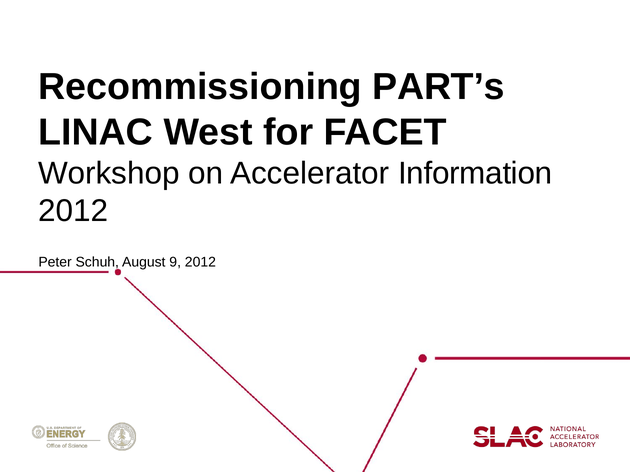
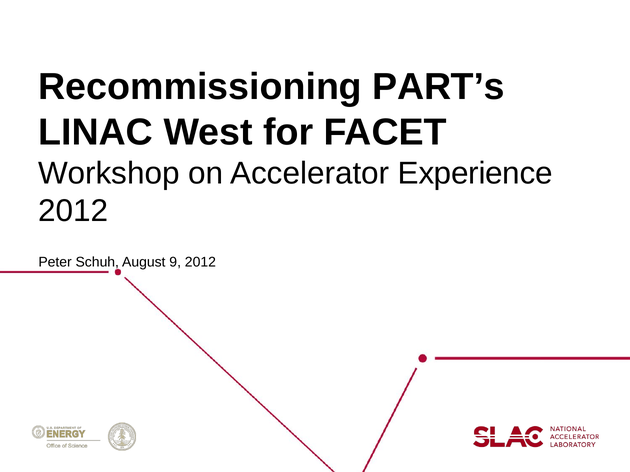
Information: Information -> Experience
